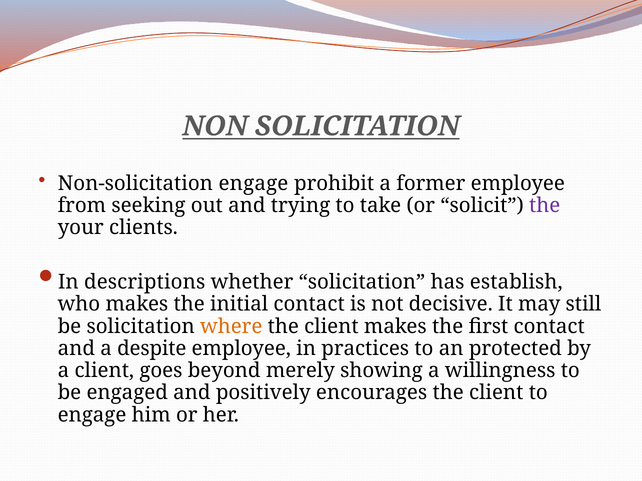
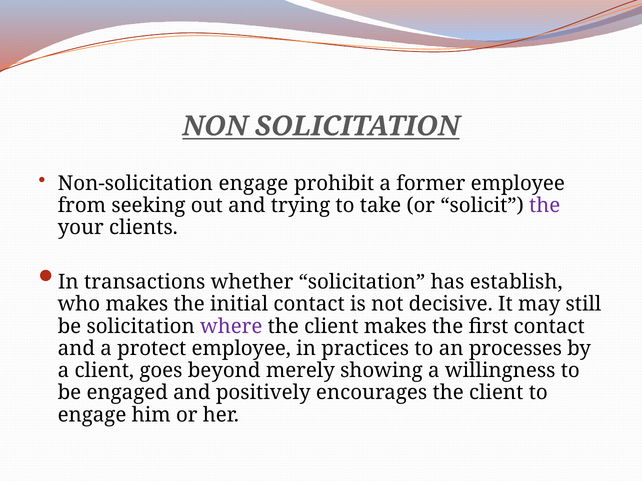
descriptions: descriptions -> transactions
where colour: orange -> purple
despite: despite -> protect
protected: protected -> processes
